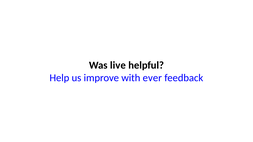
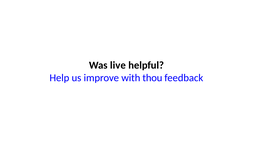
ever: ever -> thou
